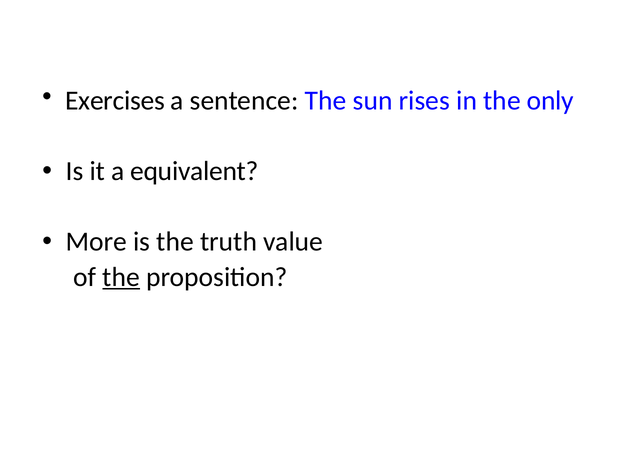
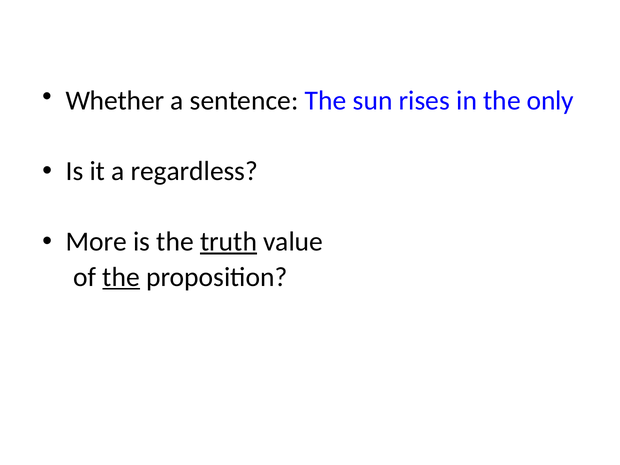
Exercises: Exercises -> Whether
equivalent: equivalent -> regardless
truth underline: none -> present
